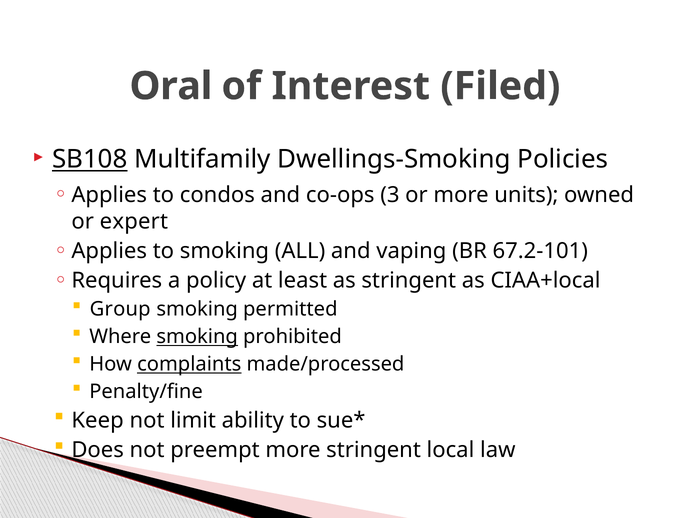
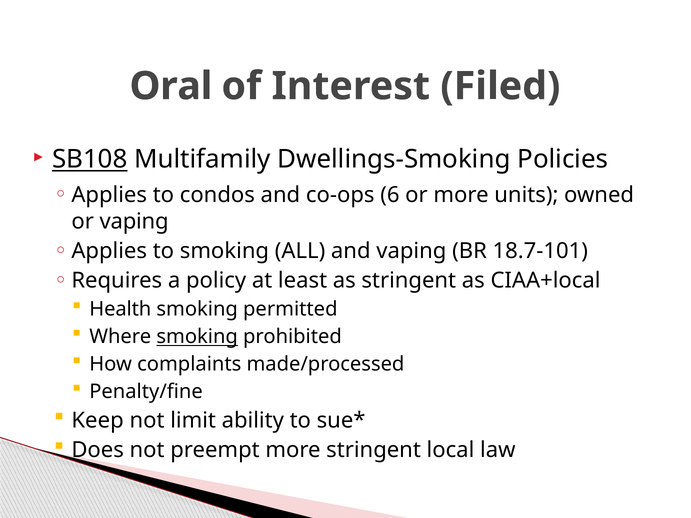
3: 3 -> 6
or expert: expert -> vaping
67.2-101: 67.2-101 -> 18.7-101
Group: Group -> Health
complaints underline: present -> none
